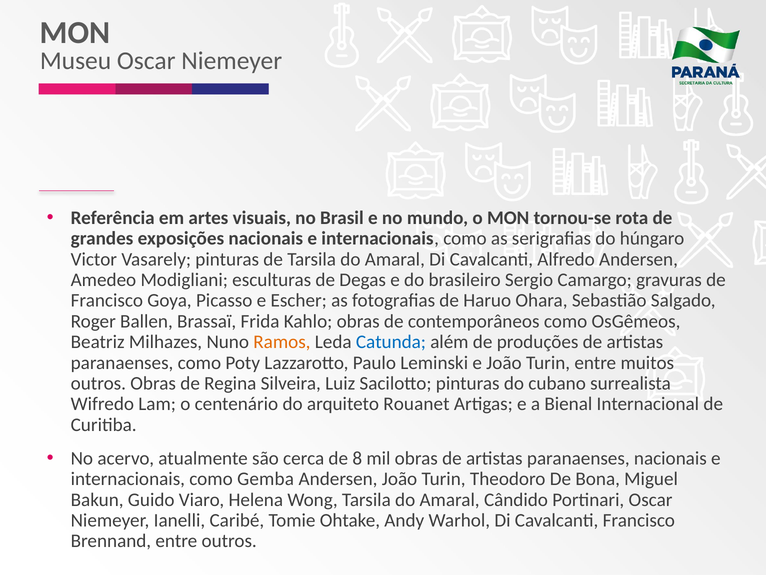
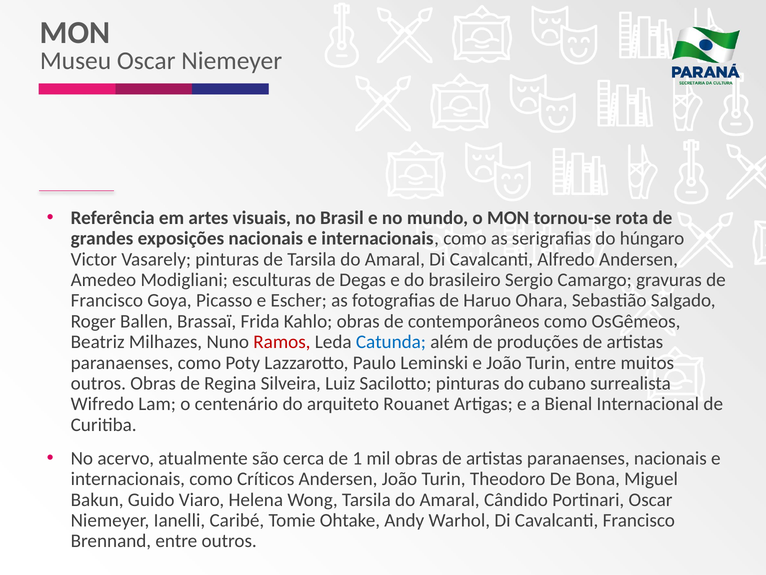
Ramos colour: orange -> red
8: 8 -> 1
Gemba: Gemba -> Críticos
